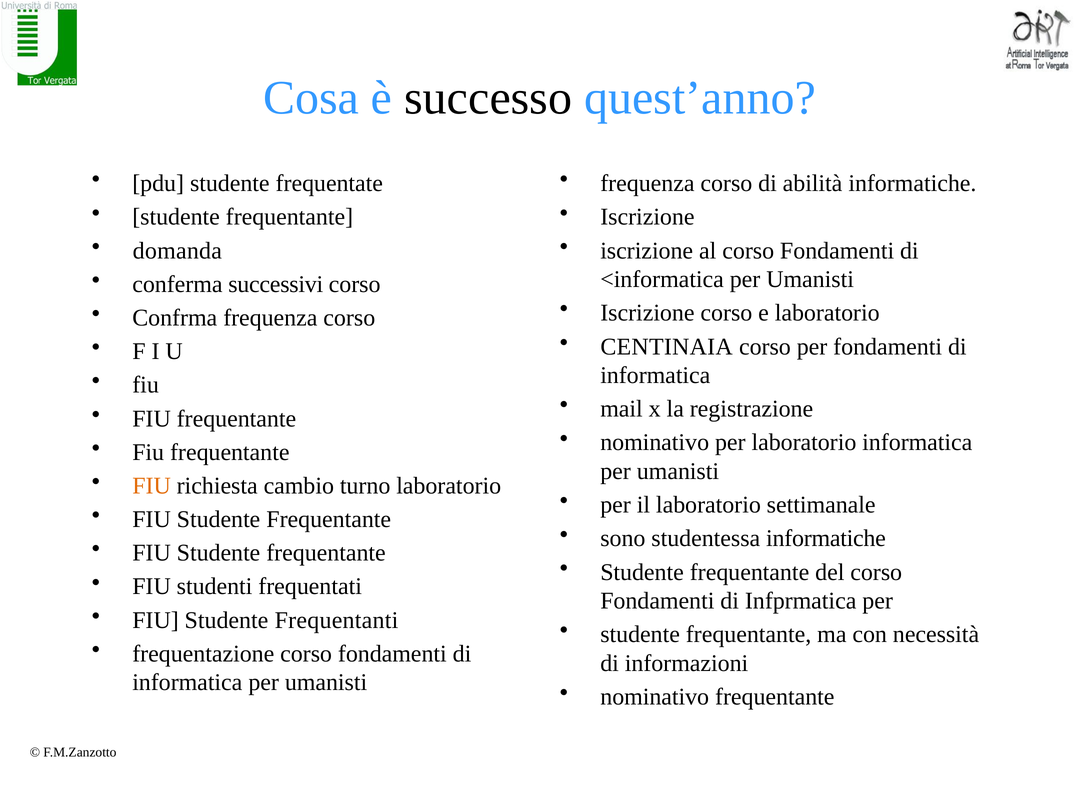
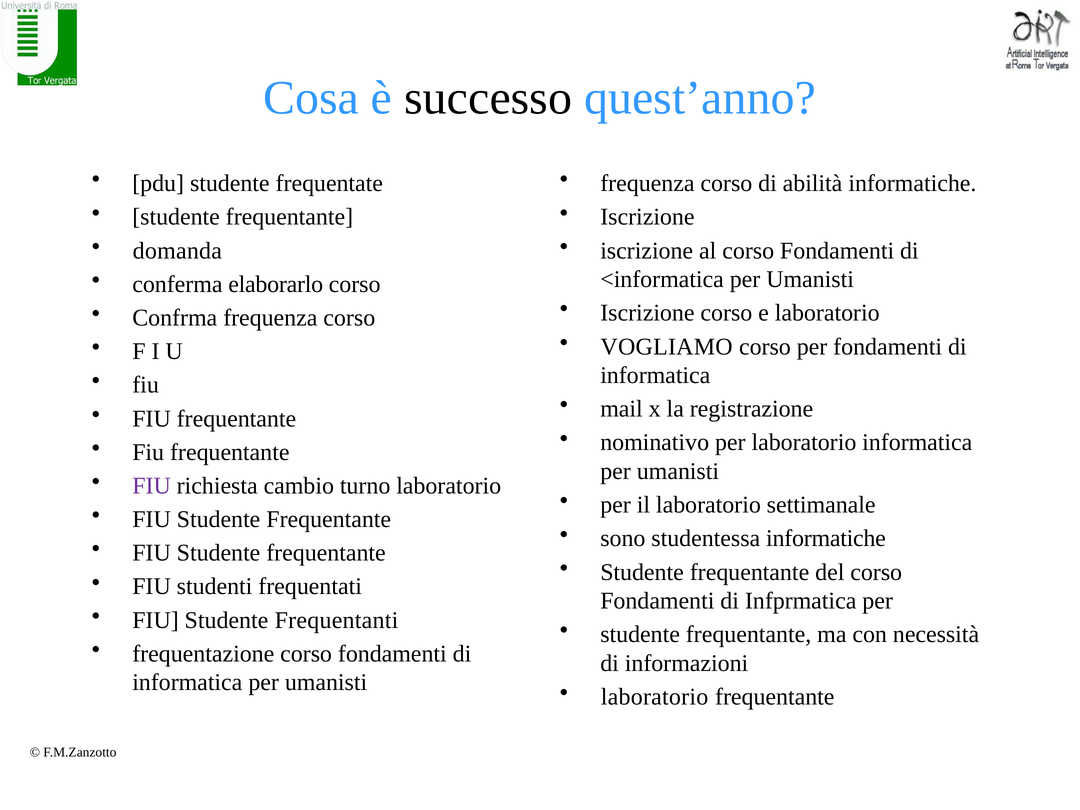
successivi: successivi -> elaborarlo
CENTINAIA: CENTINAIA -> VOGLIAMO
FIU at (152, 486) colour: orange -> purple
nominativo at (655, 697): nominativo -> laboratorio
